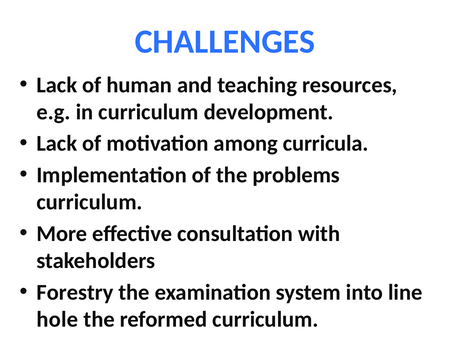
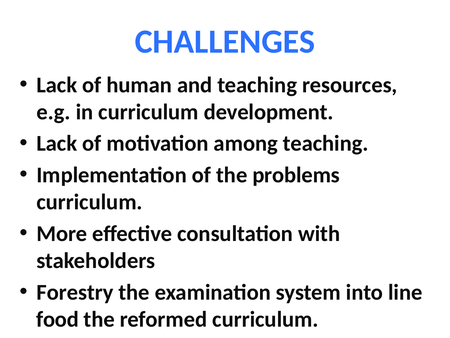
among curricula: curricula -> teaching
hole: hole -> food
